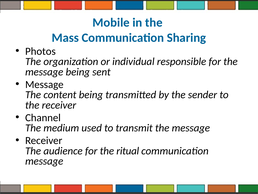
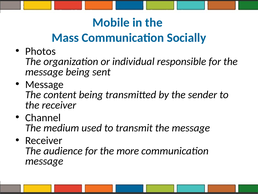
Sharing: Sharing -> Socially
ritual: ritual -> more
